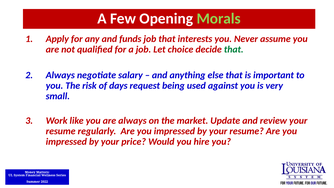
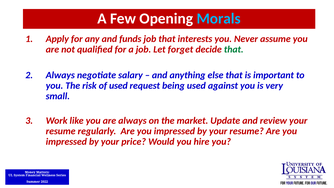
Morals colour: light green -> light blue
choice: choice -> forget
of days: days -> used
